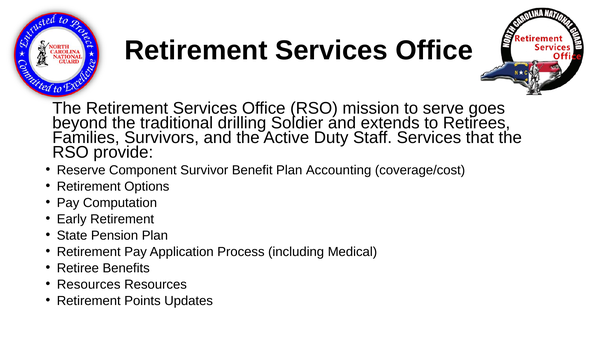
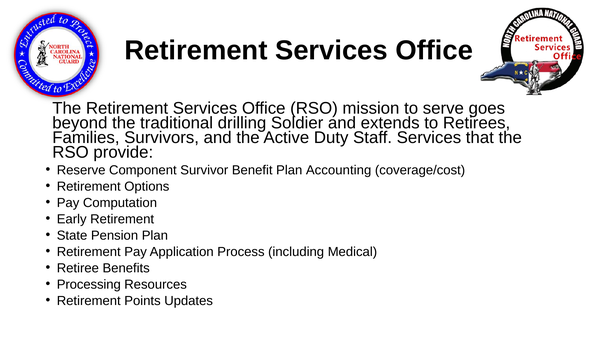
Resources at (89, 284): Resources -> Processing
